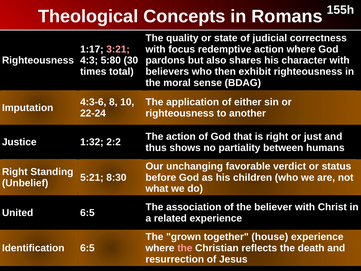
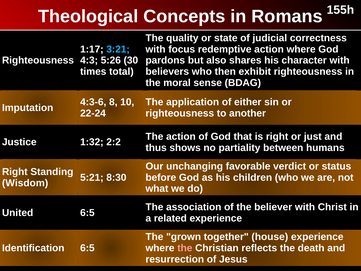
3:21 colour: pink -> light blue
5:80: 5:80 -> 5:26
Unbelief: Unbelief -> Wisdom
